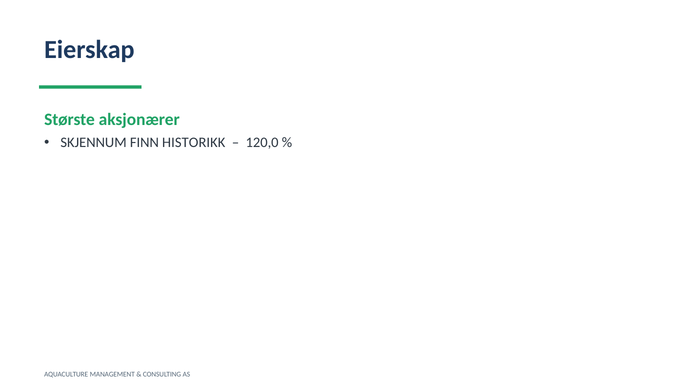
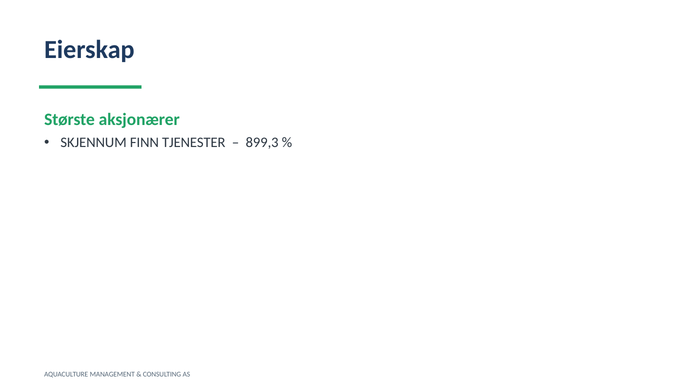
HISTORIKK: HISTORIKK -> TJENESTER
120,0: 120,0 -> 899,3
